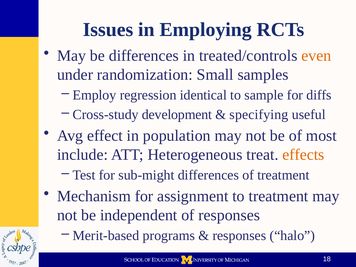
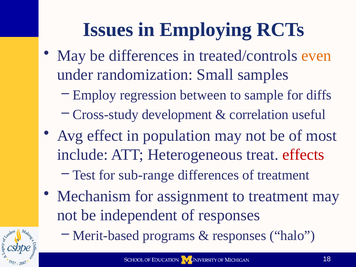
identical: identical -> between
specifying: specifying -> correlation
effects colour: orange -> red
sub-might: sub-might -> sub-range
